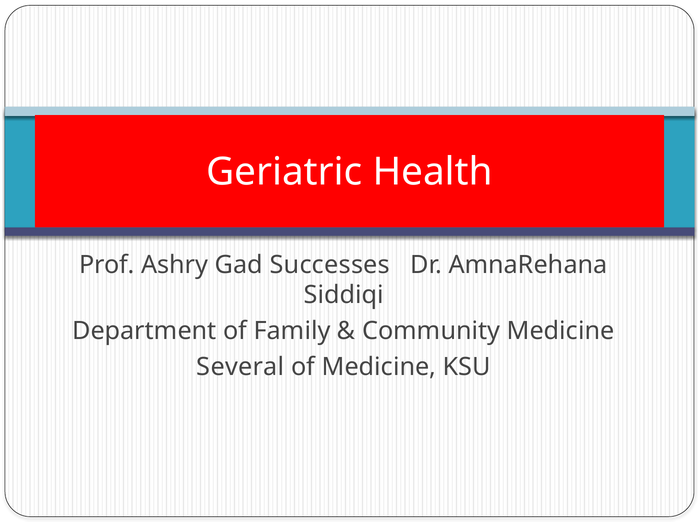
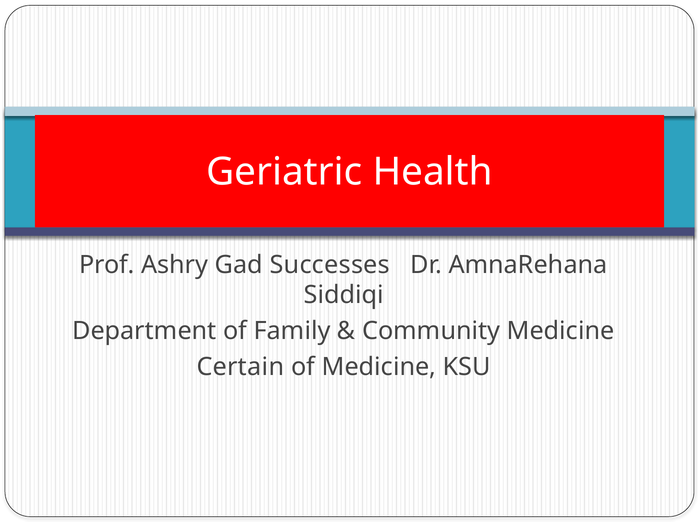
Several: Several -> Certain
